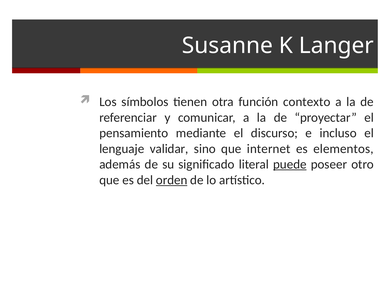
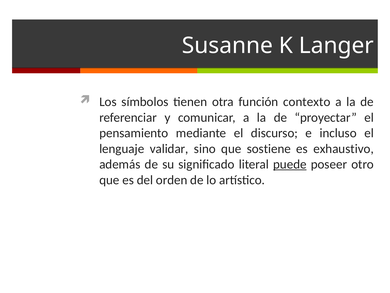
internet: internet -> sostiene
elementos: elementos -> exhaustivo
orden underline: present -> none
